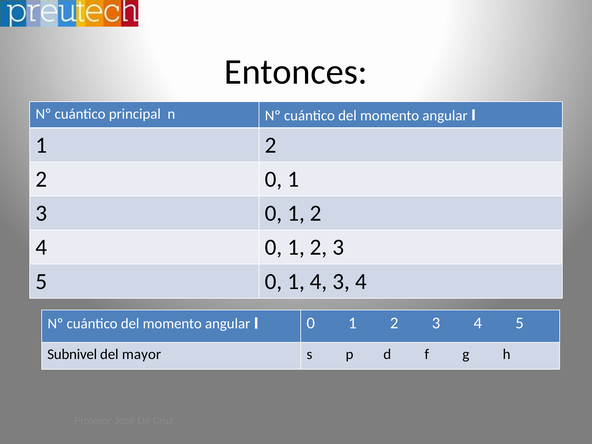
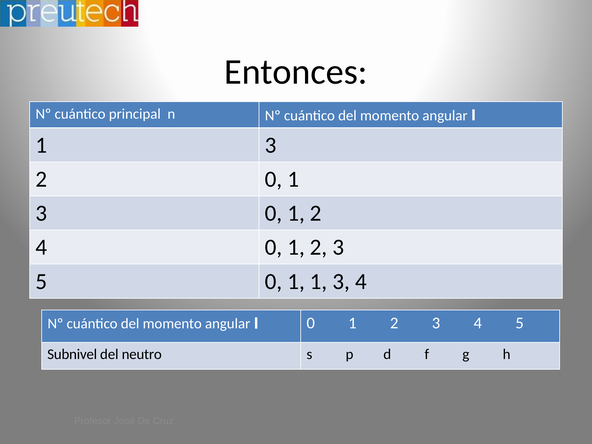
2 at (271, 145): 2 -> 3
1 4: 4 -> 1
mayor: mayor -> neutro
